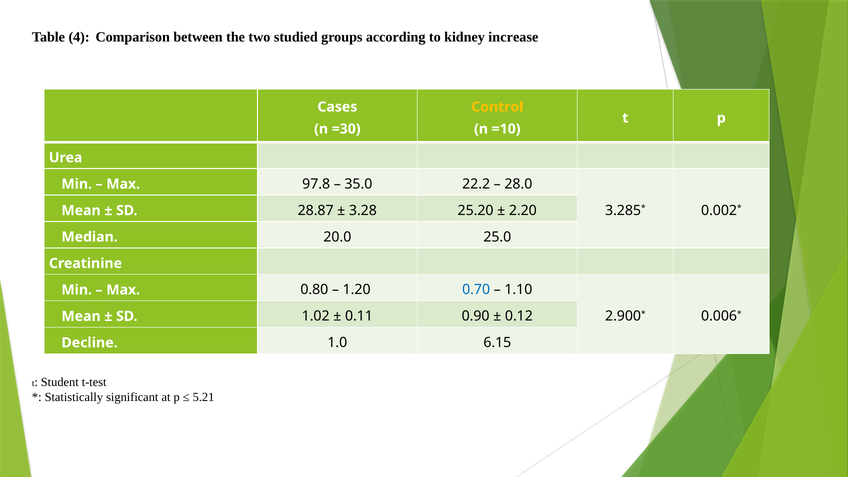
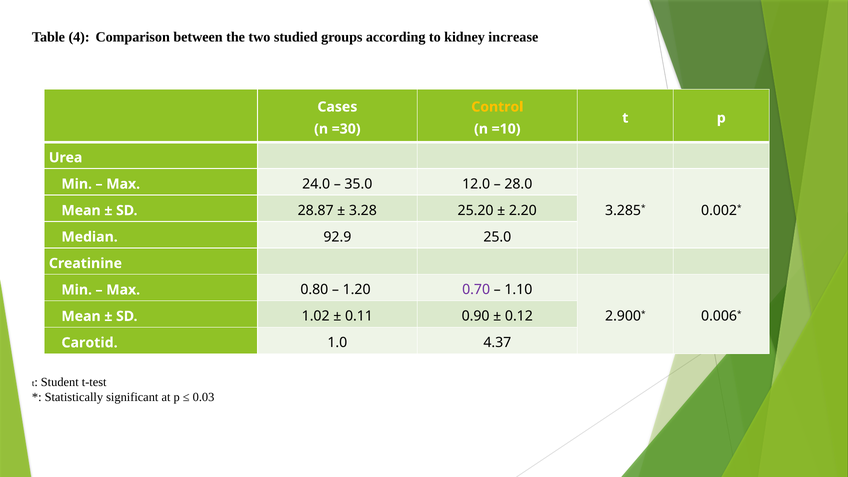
97.8: 97.8 -> 24.0
22.2: 22.2 -> 12.0
20.0: 20.0 -> 92.9
0.70 colour: blue -> purple
Decline: Decline -> Carotid
6.15: 6.15 -> 4.37
5.21: 5.21 -> 0.03
